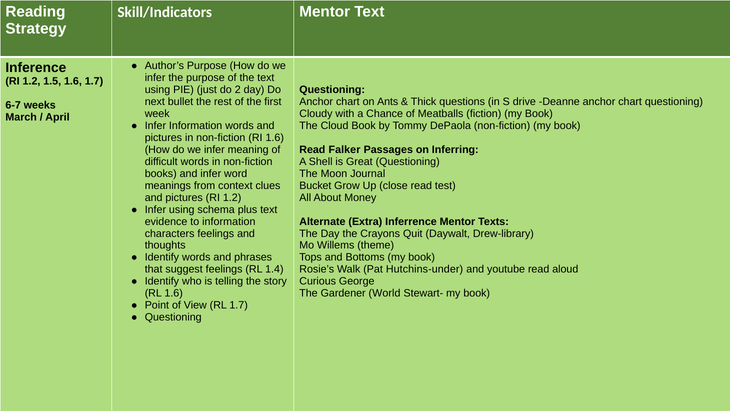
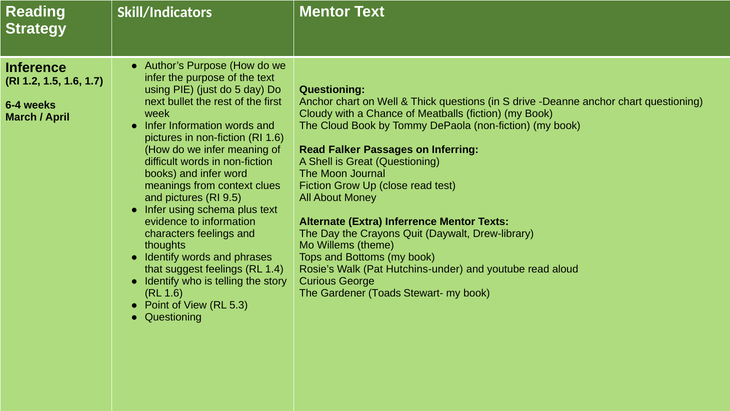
2: 2 -> 5
Ants: Ants -> Well
6-7: 6-7 -> 6-4
Bucket at (315, 185): Bucket -> Fiction
pictures RI 1.2: 1.2 -> 9.5
World: World -> Toads
RL 1.7: 1.7 -> 5.3
